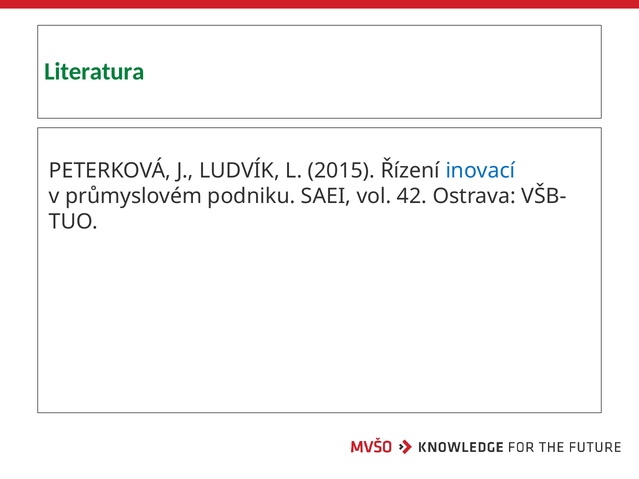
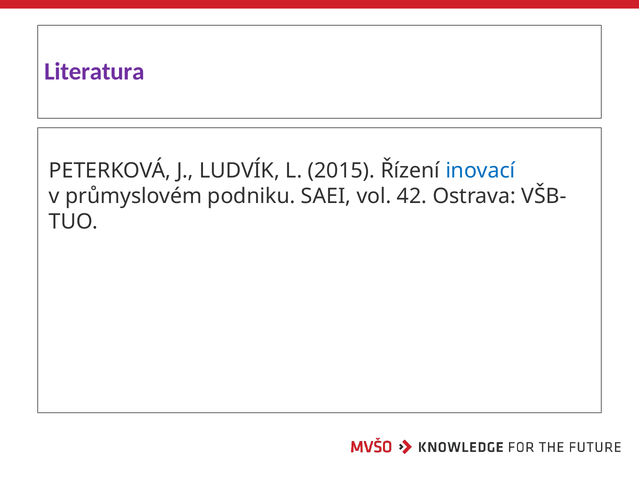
Literatura colour: green -> purple
